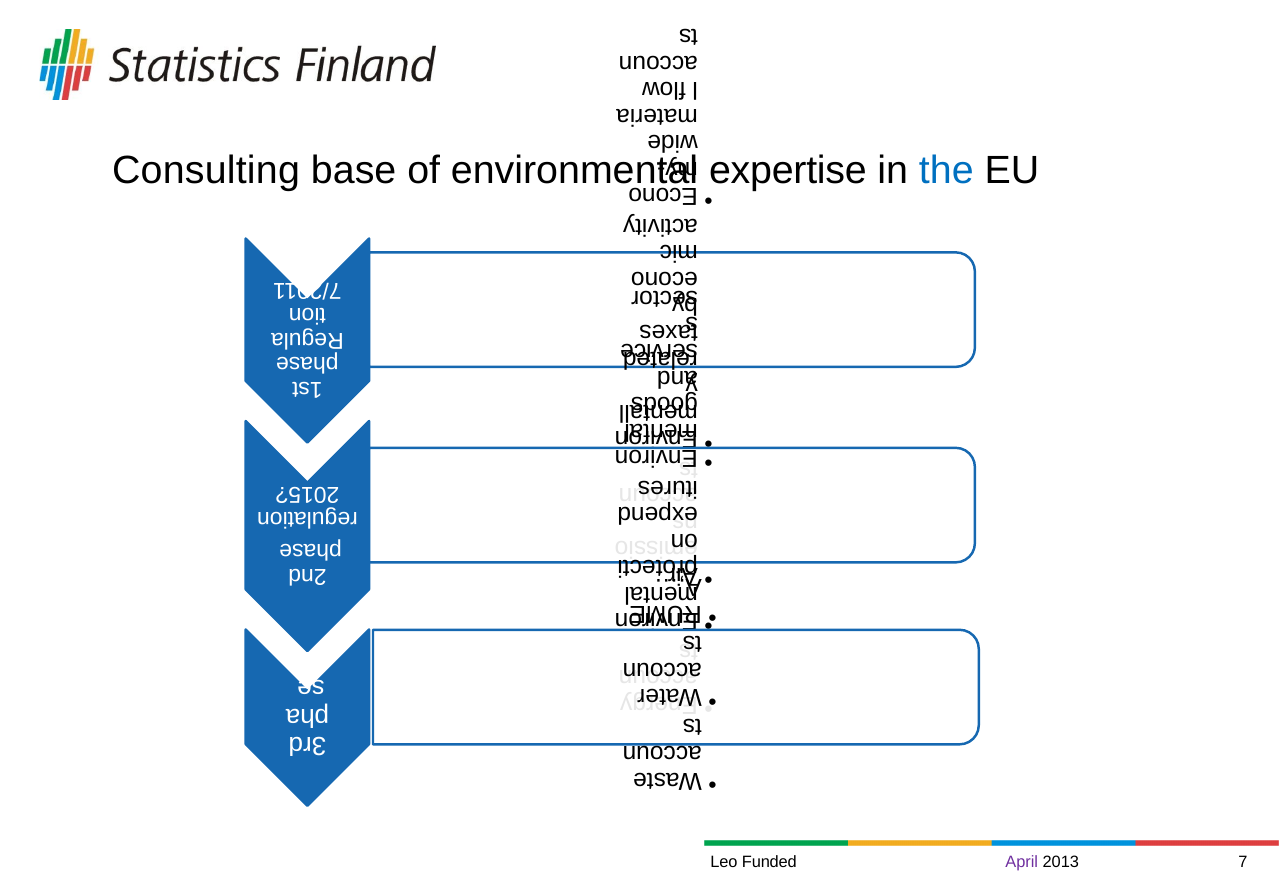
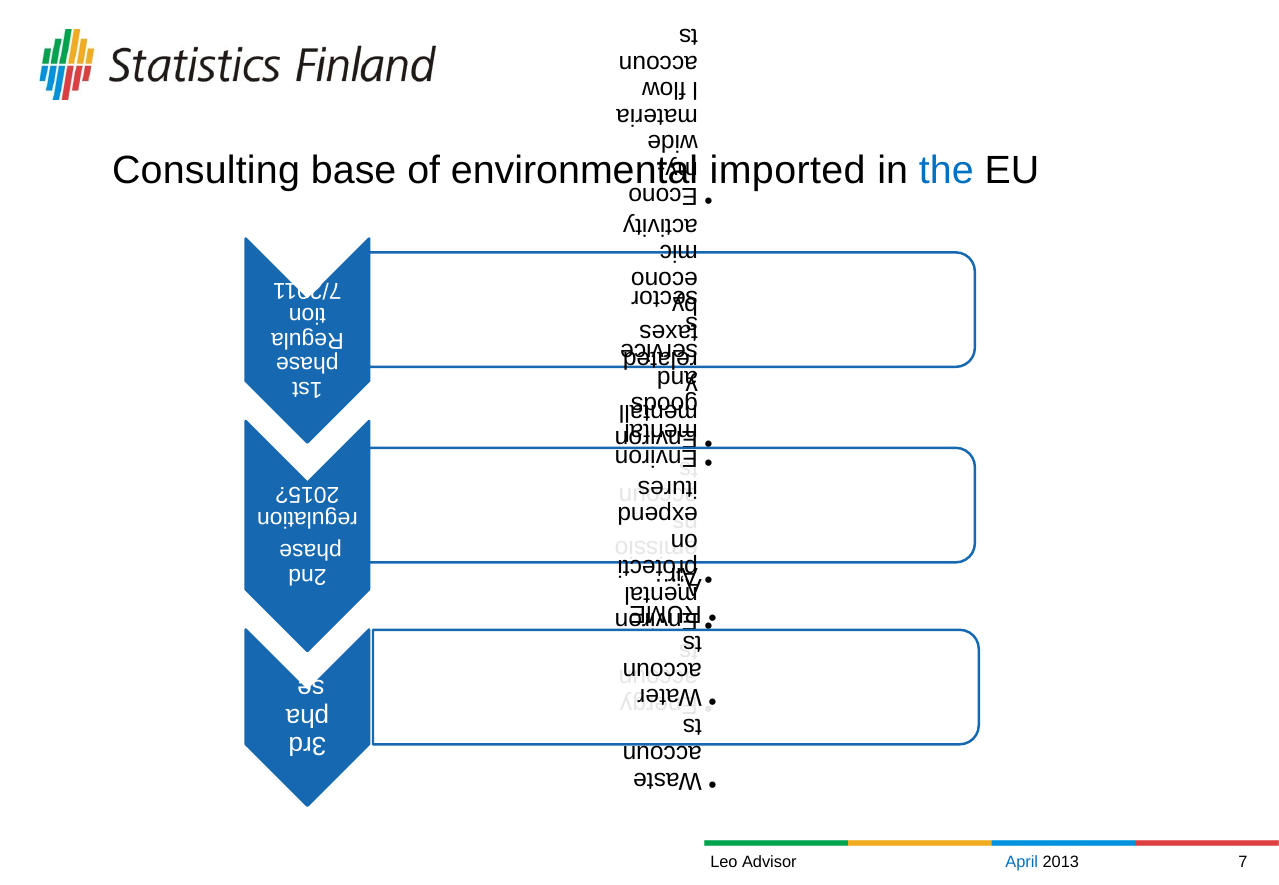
expertise: expertise -> imported
Funded: Funded -> Advisor
April colour: purple -> blue
